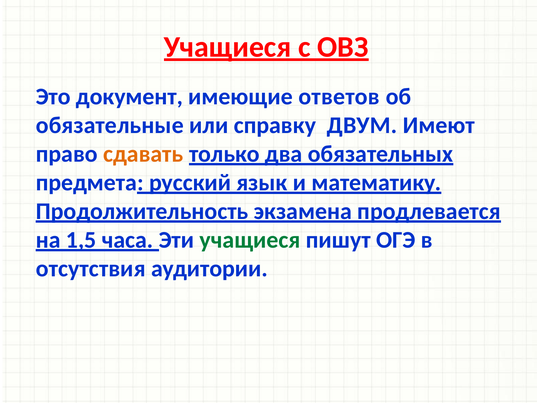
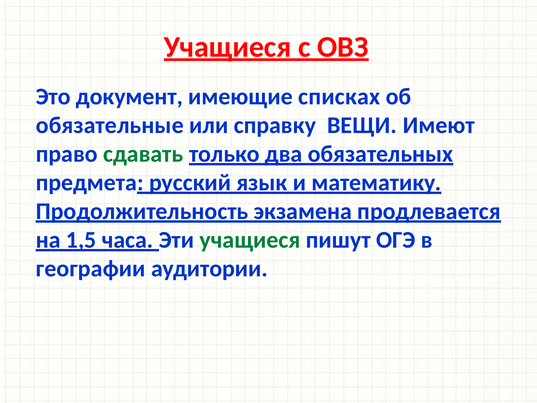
ответов: ответов -> списках
ДВУМ: ДВУМ -> ВЕЩИ
сдавать colour: orange -> green
отсутствия: отсутствия -> географии
